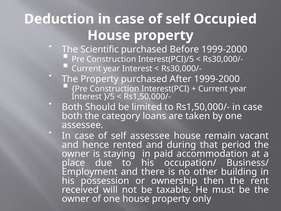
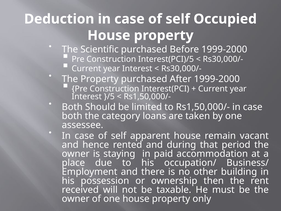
self assessee: assessee -> apparent
